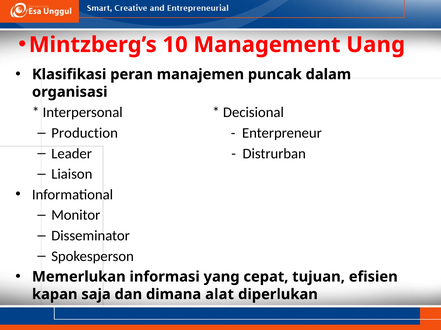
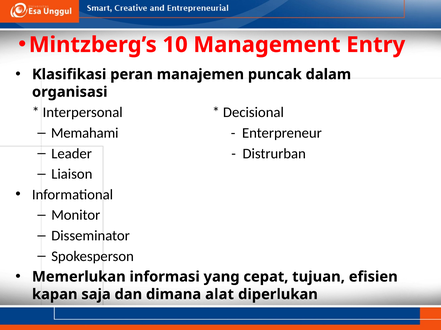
Uang: Uang -> Entry
Production: Production -> Memahami
